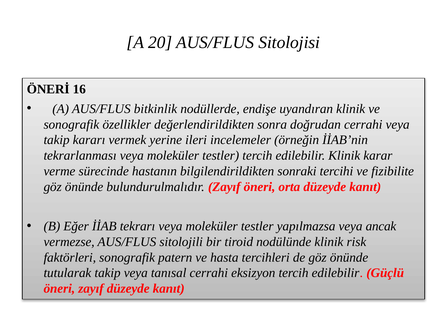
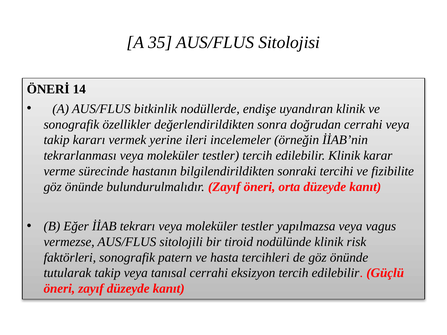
20: 20 -> 35
16: 16 -> 14
ancak: ancak -> vagus
